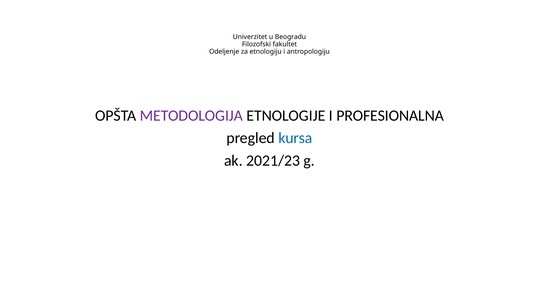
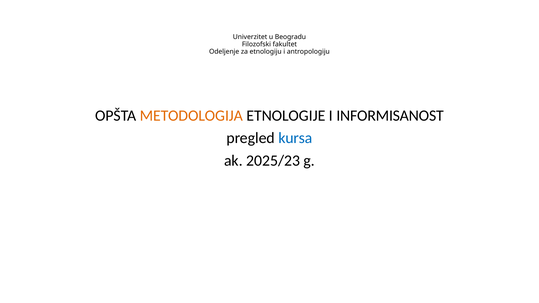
METODOLOGIJA colour: purple -> orange
PROFESIONALNA: PROFESIONALNA -> INFORMISANOST
2021/23: 2021/23 -> 2025/23
